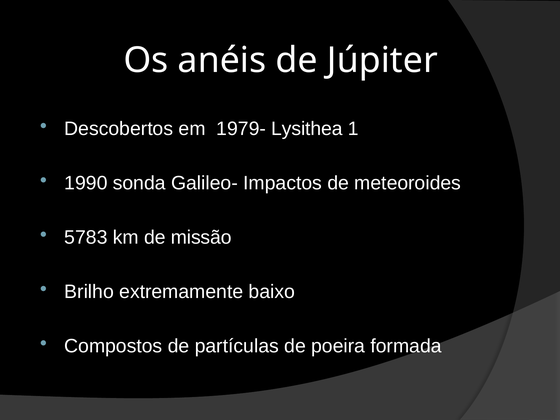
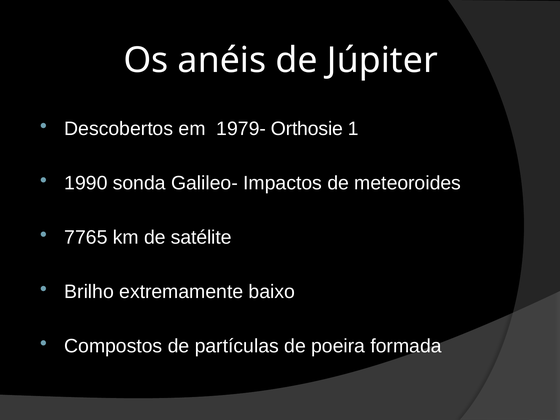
Lysithea: Lysithea -> Orthosie
5783: 5783 -> 7765
missão: missão -> satélite
